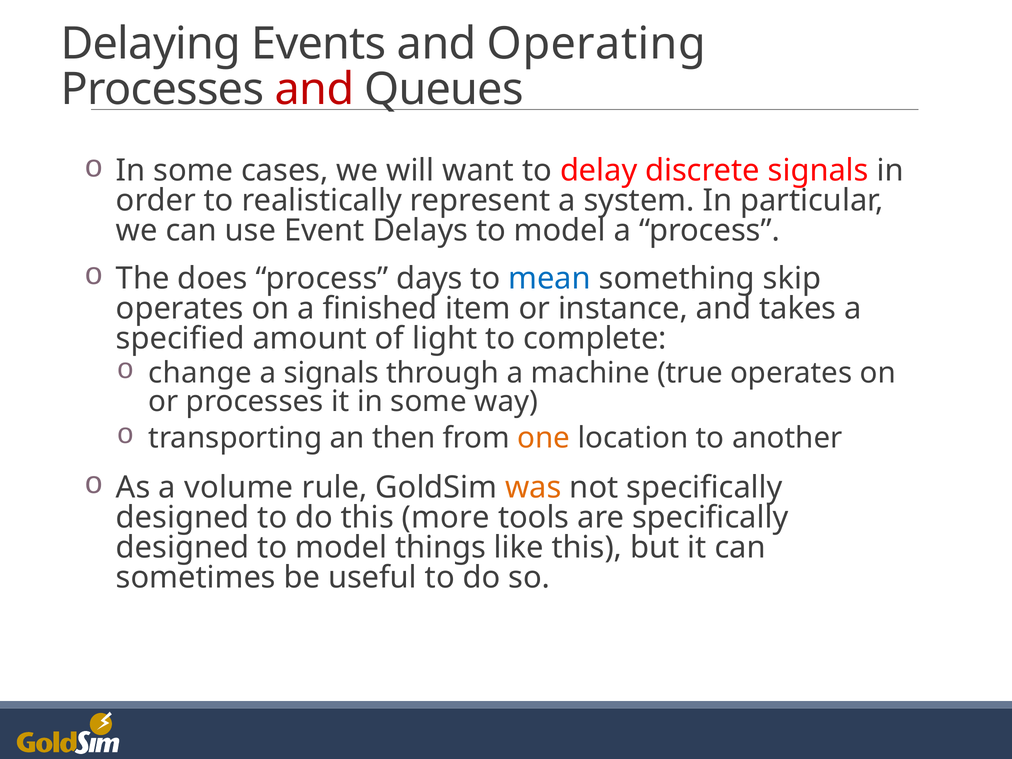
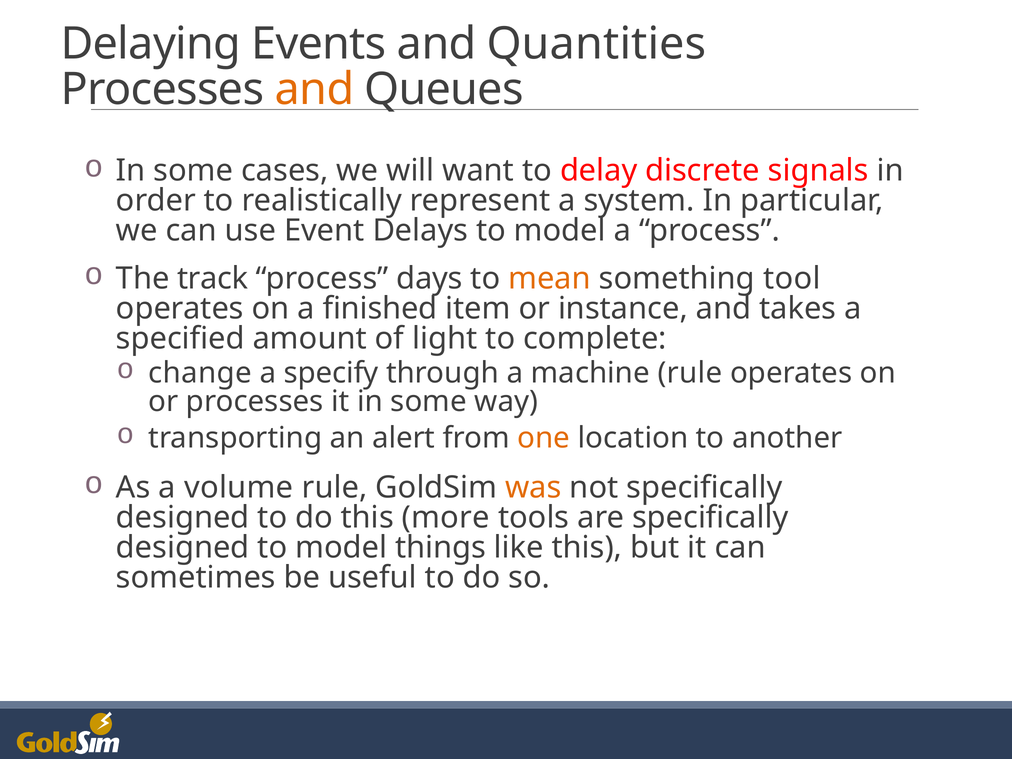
Operating: Operating -> Quantities
and at (314, 90) colour: red -> orange
does: does -> track
mean colour: blue -> orange
skip: skip -> tool
a signals: signals -> specify
machine true: true -> rule
then: then -> alert
